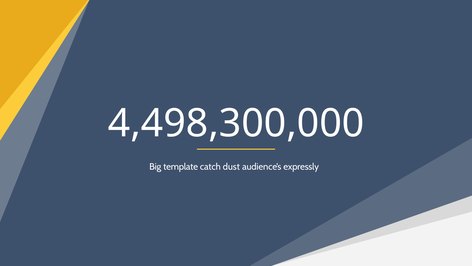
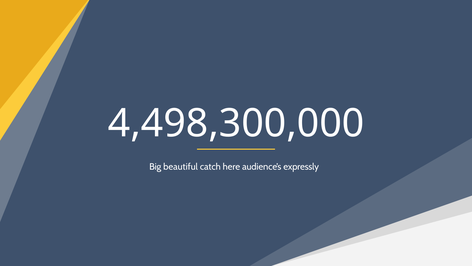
template: template -> beautiful
dust: dust -> here
